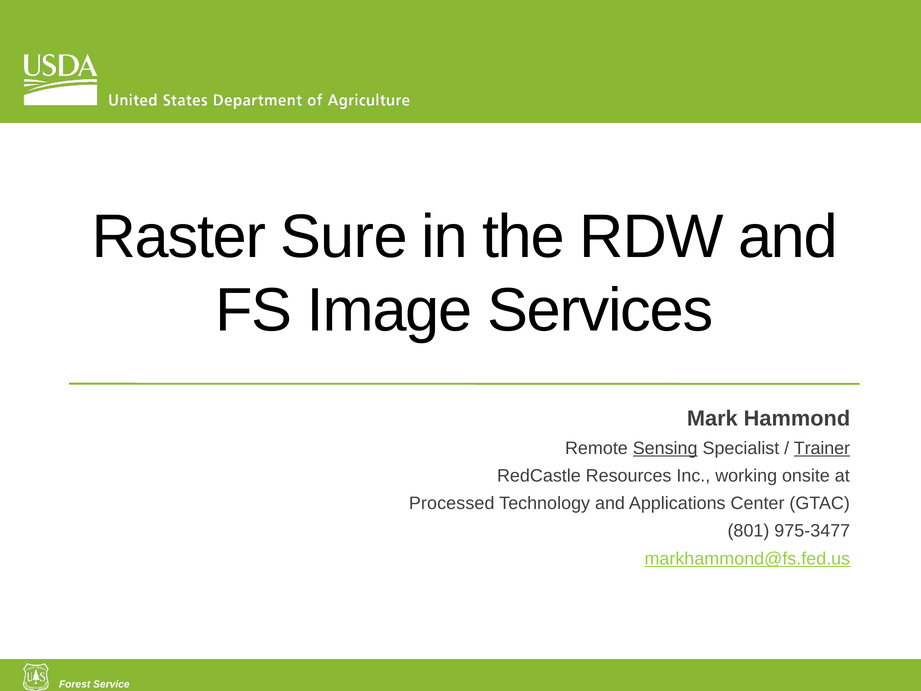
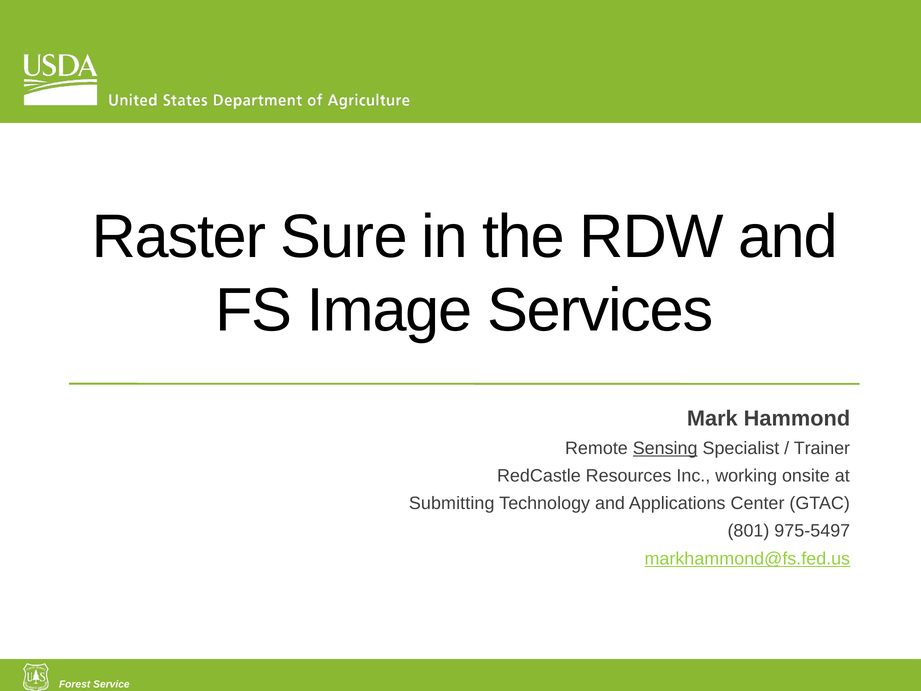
Trainer underline: present -> none
Processed: Processed -> Submitting
975-3477: 975-3477 -> 975-5497
